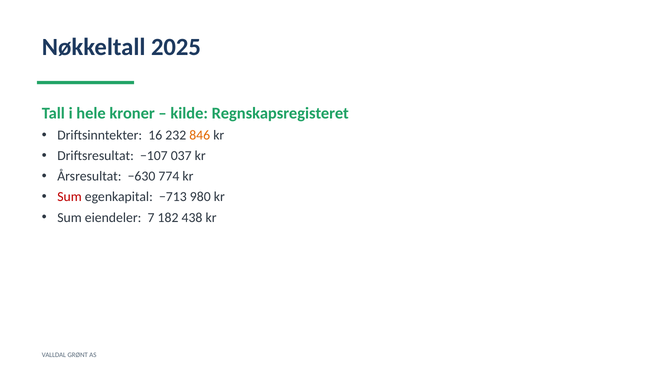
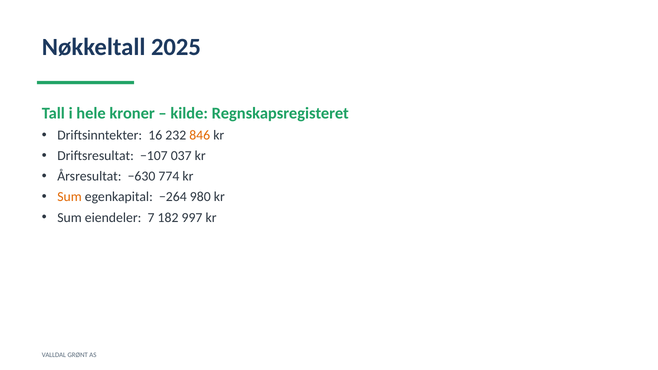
Sum at (70, 197) colour: red -> orange
−713: −713 -> −264
438: 438 -> 997
